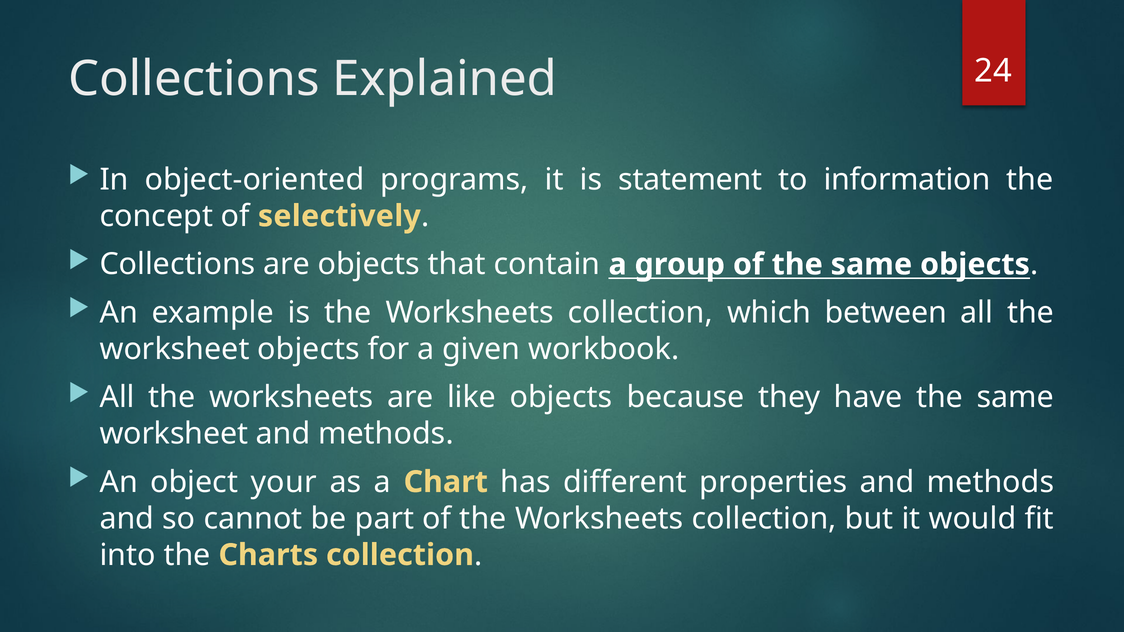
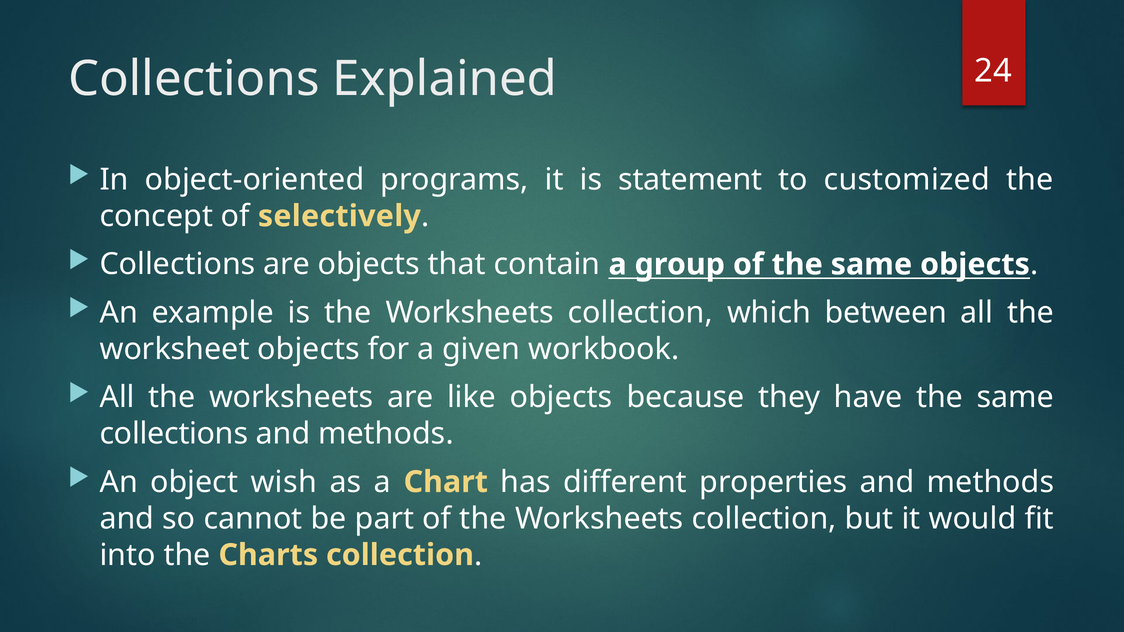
information: information -> customized
worksheet at (174, 434): worksheet -> collections
your: your -> wish
